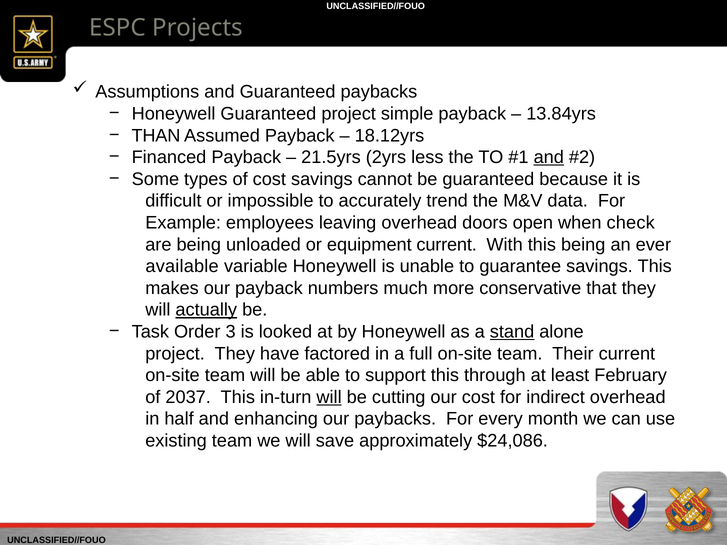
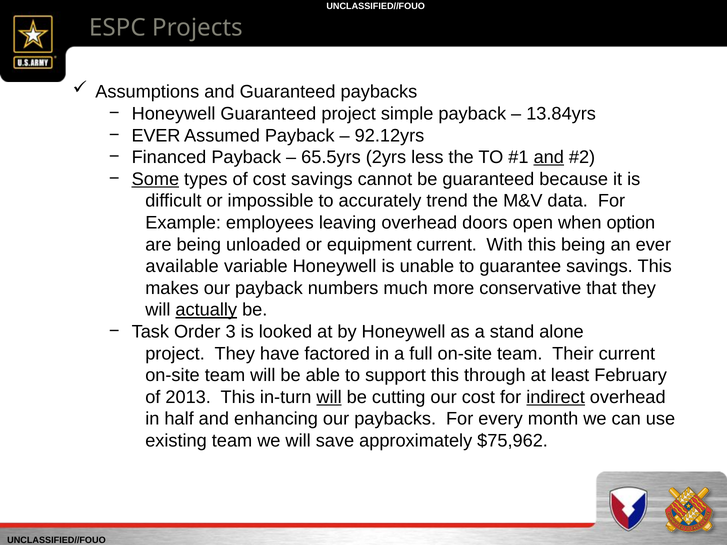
THAN at (156, 136): THAN -> EVER
18.12yrs: 18.12yrs -> 92.12yrs
21.5yrs: 21.5yrs -> 65.5yrs
Some underline: none -> present
check: check -> option
stand underline: present -> none
2037: 2037 -> 2013
indirect underline: none -> present
$24,086: $24,086 -> $75,962
